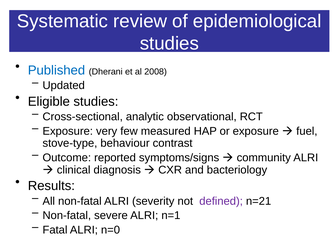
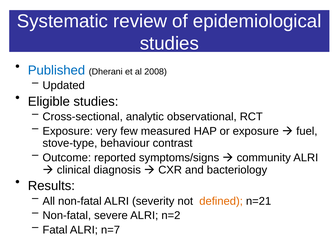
defined colour: purple -> orange
n=1: n=1 -> n=2
n=0: n=0 -> n=7
